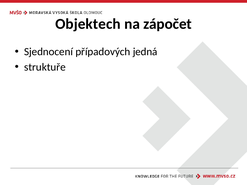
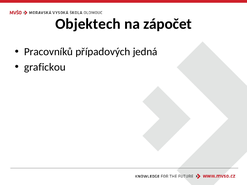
Sjednocení: Sjednocení -> Pracovníků
struktuře: struktuře -> grafickou
